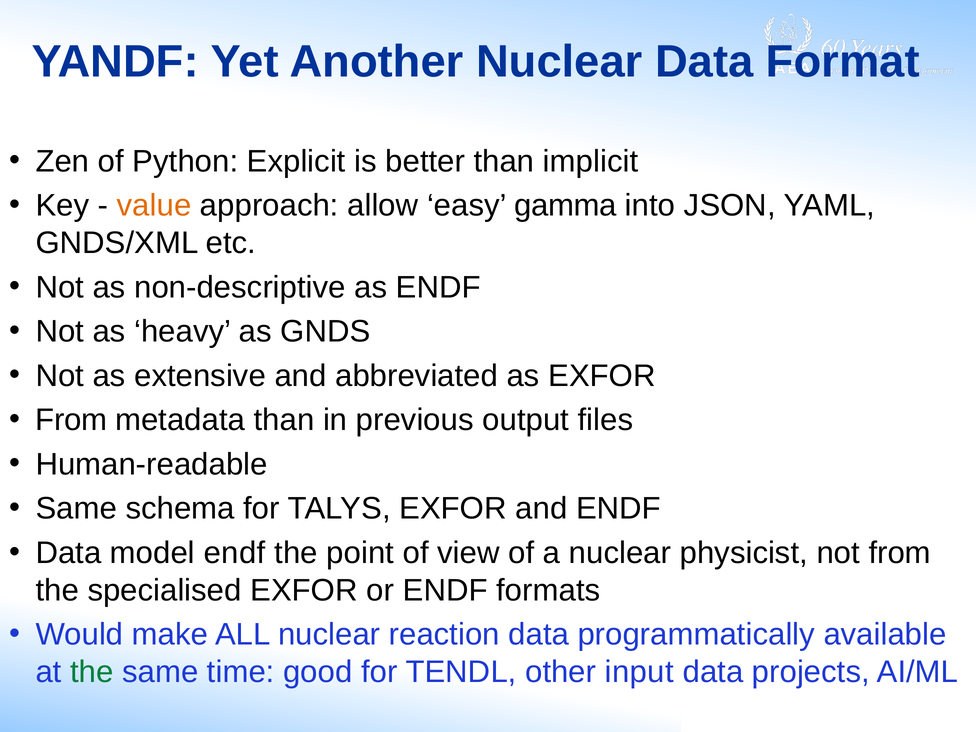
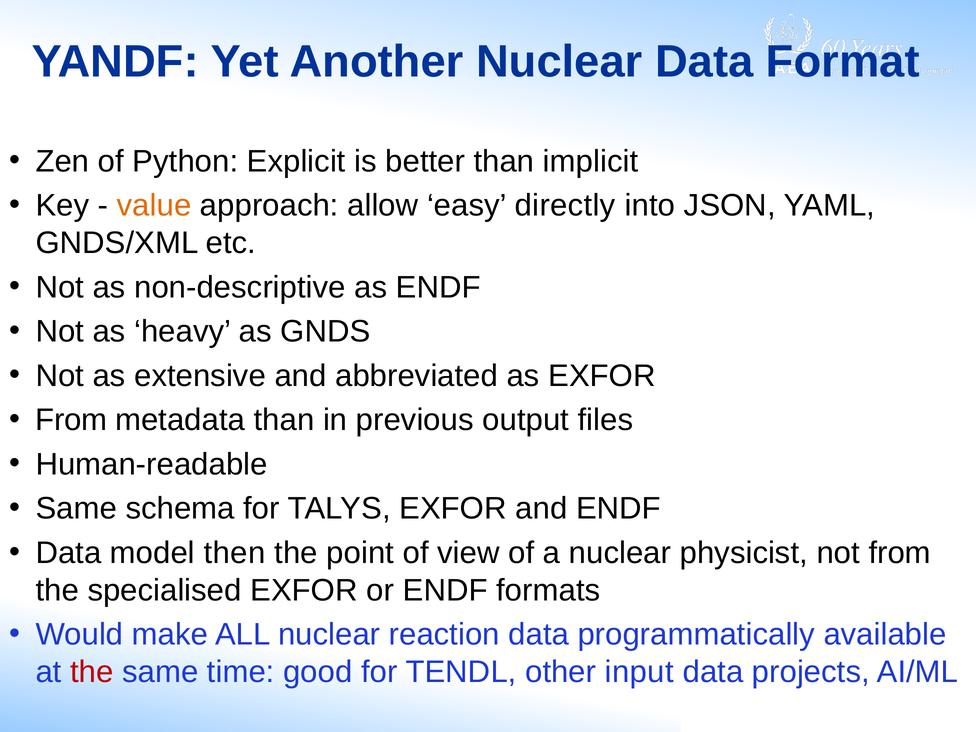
gamma: gamma -> directly
model endf: endf -> then
the at (92, 672) colour: green -> red
